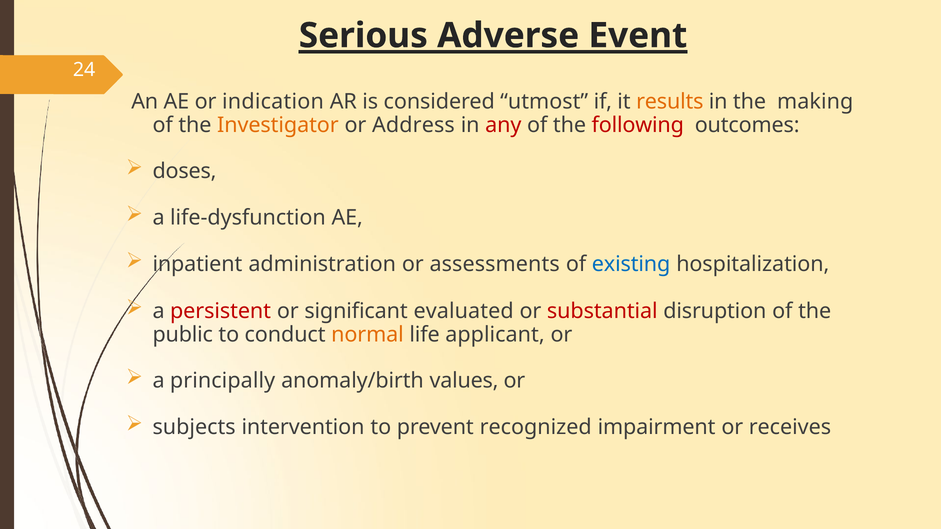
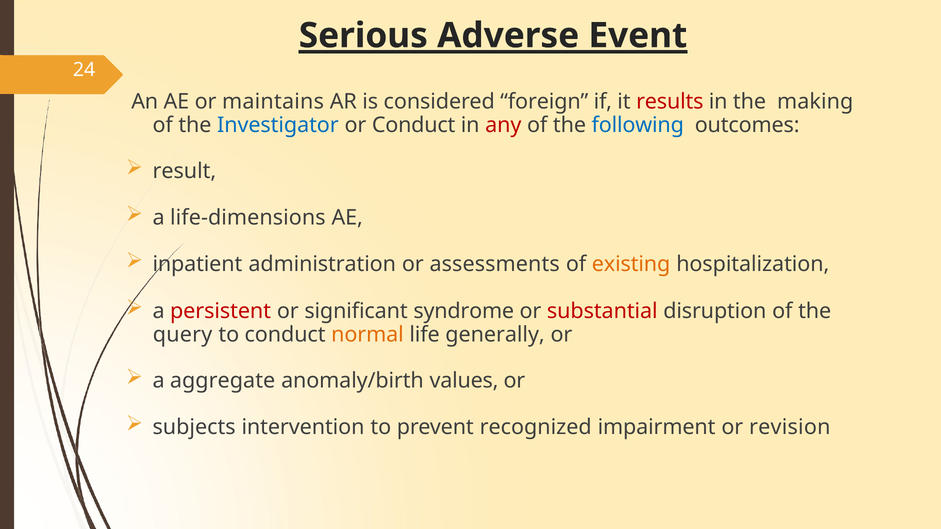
indication: indication -> maintains
utmost: utmost -> foreign
results colour: orange -> red
Investigator colour: orange -> blue
or Address: Address -> Conduct
following colour: red -> blue
doses: doses -> result
life-dysfunction: life-dysfunction -> life-dimensions
existing colour: blue -> orange
evaluated: evaluated -> syndrome
public: public -> query
applicant: applicant -> generally
principally: principally -> aggregate
receives: receives -> revision
